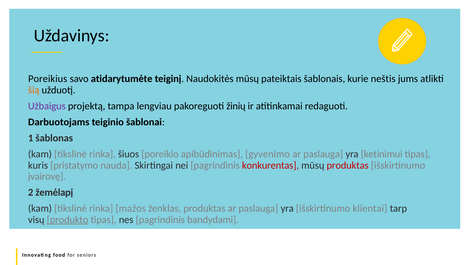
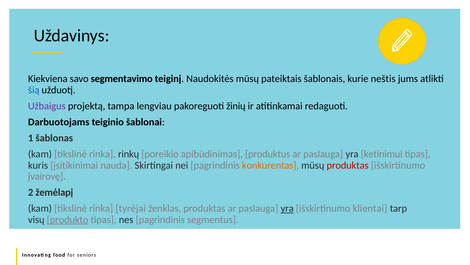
Poreikius: Poreikius -> Kiekviena
atidarytumėte: atidarytumėte -> segmentavimo
šią colour: orange -> blue
šiuos: šiuos -> rinkų
gyvenimo: gyvenimo -> produktus
pristatymo: pristatymo -> įsitikinimai
konkurentas colour: red -> orange
mažos: mažos -> tyrėjai
yra at (287, 208) underline: none -> present
bandydami: bandydami -> segmentus
